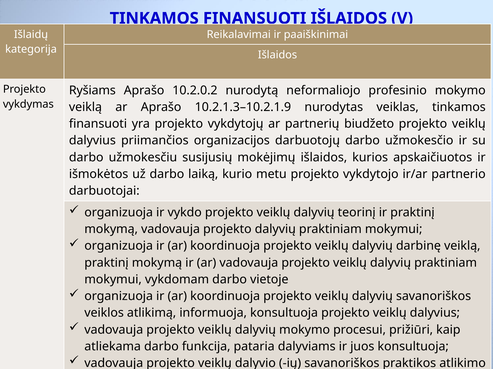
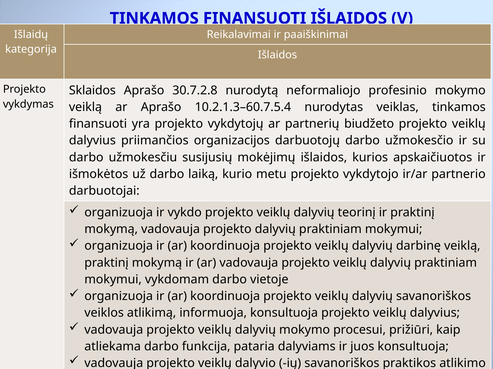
Ryšiams: Ryšiams -> Sklaidos
10.2.0.2: 10.2.0.2 -> 30.7.2.8
10.2.1.3–10.2.1.9: 10.2.1.3–10.2.1.9 -> 10.2.1.3–60.7.5.4
